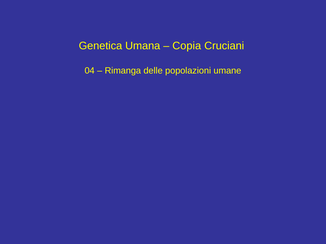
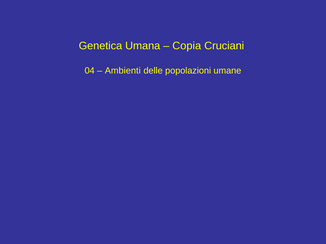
Rimanga: Rimanga -> Ambienti
